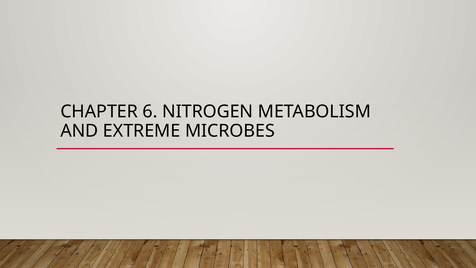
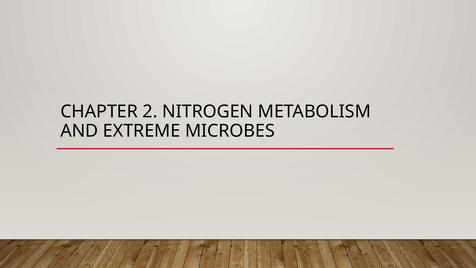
6: 6 -> 2
